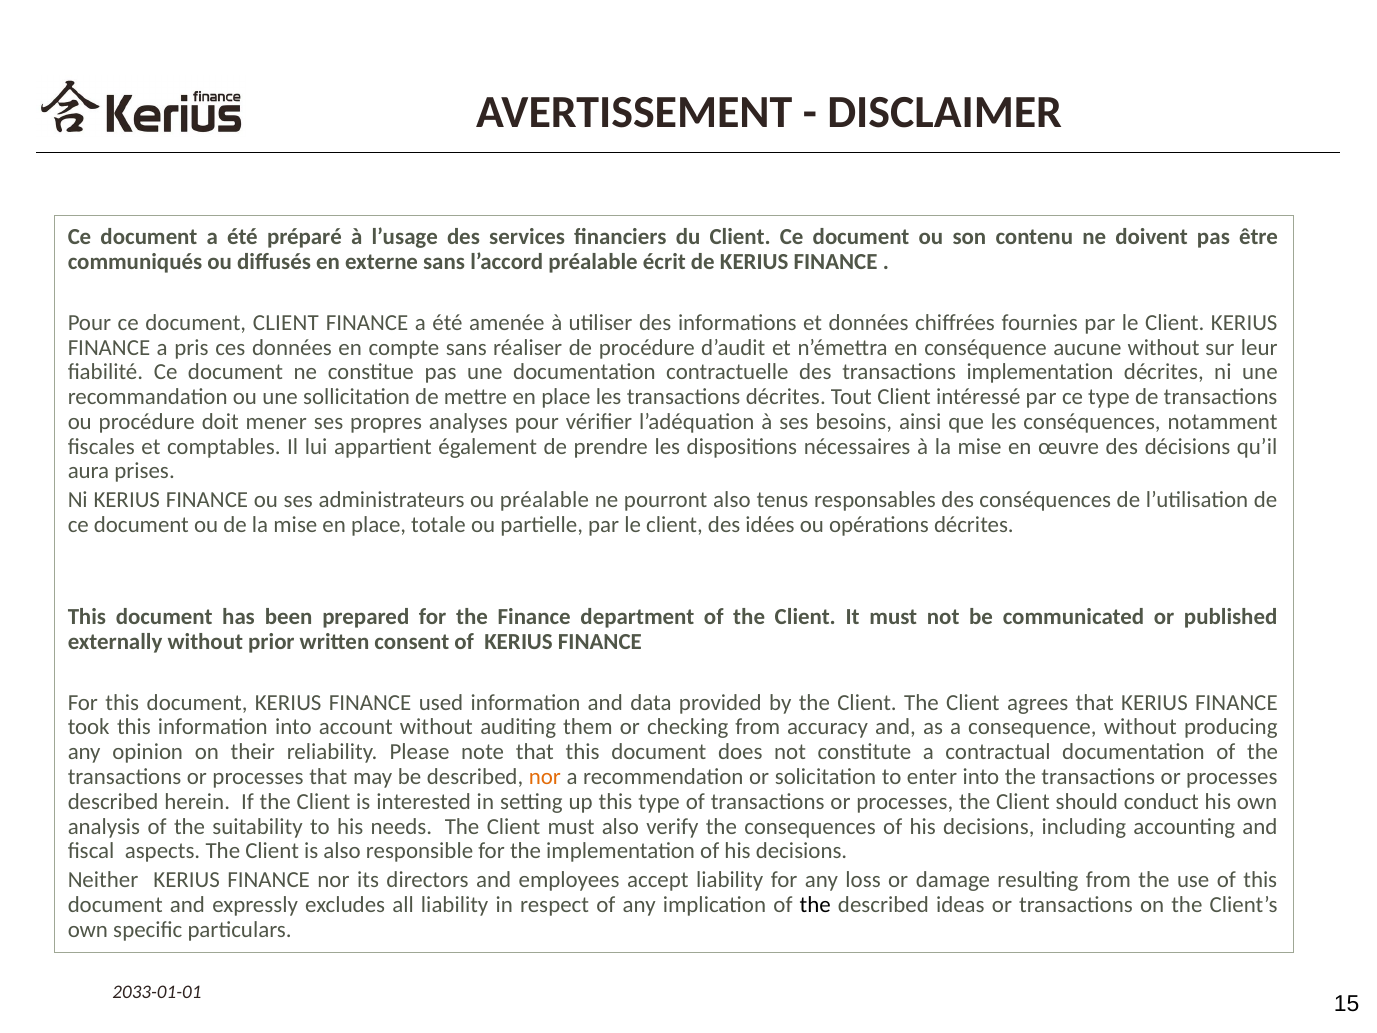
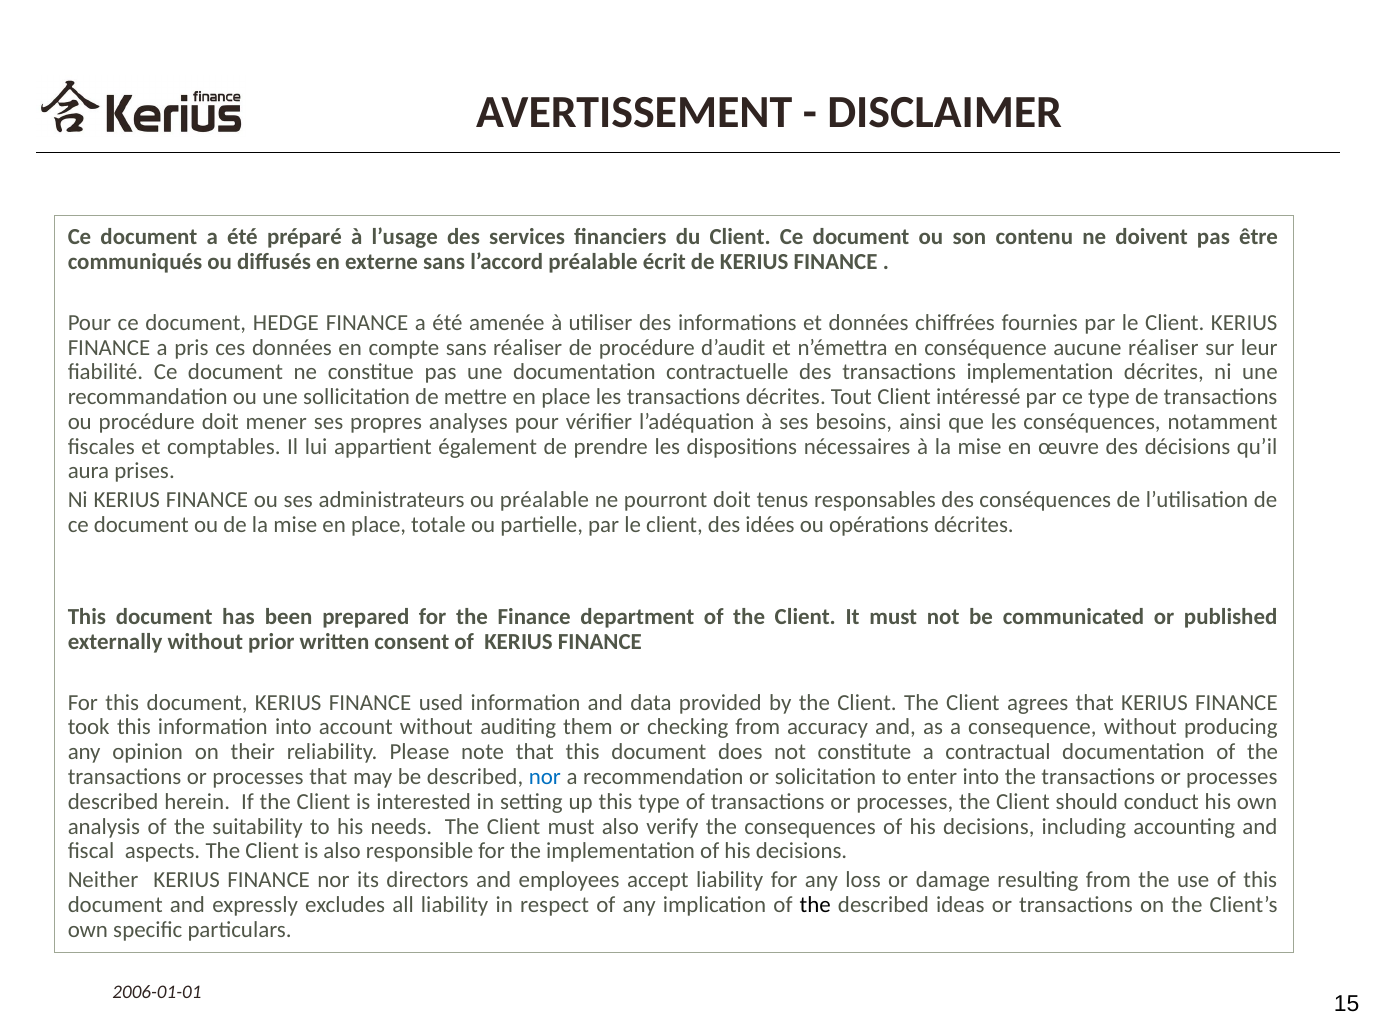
document CLIENT: CLIENT -> HEDGE
aucune without: without -> réaliser
pourront also: also -> doit
nor at (545, 777) colour: orange -> blue
2033-01-01: 2033-01-01 -> 2006-01-01
